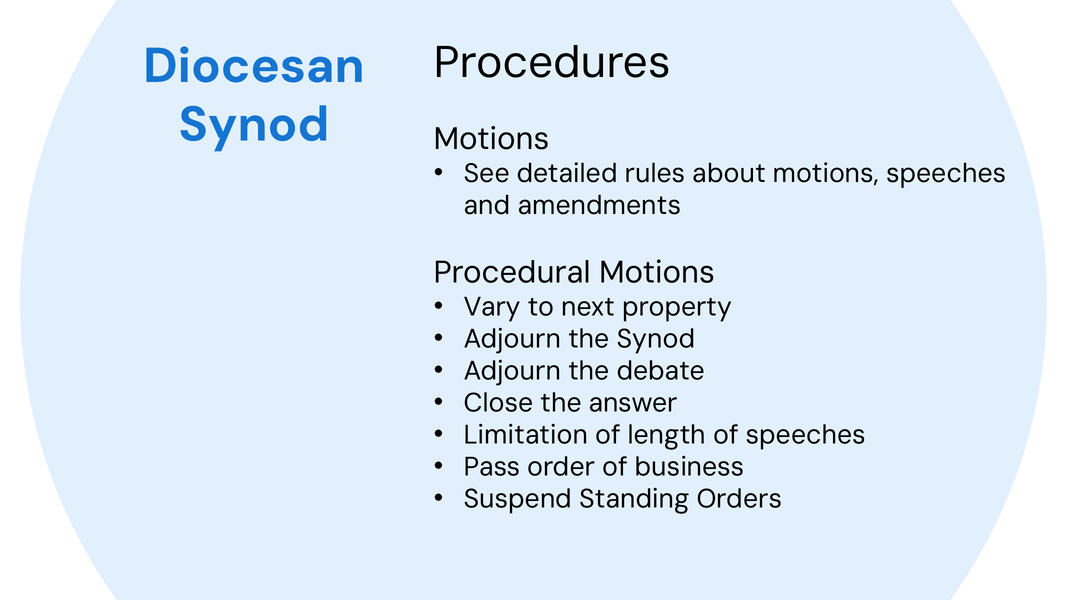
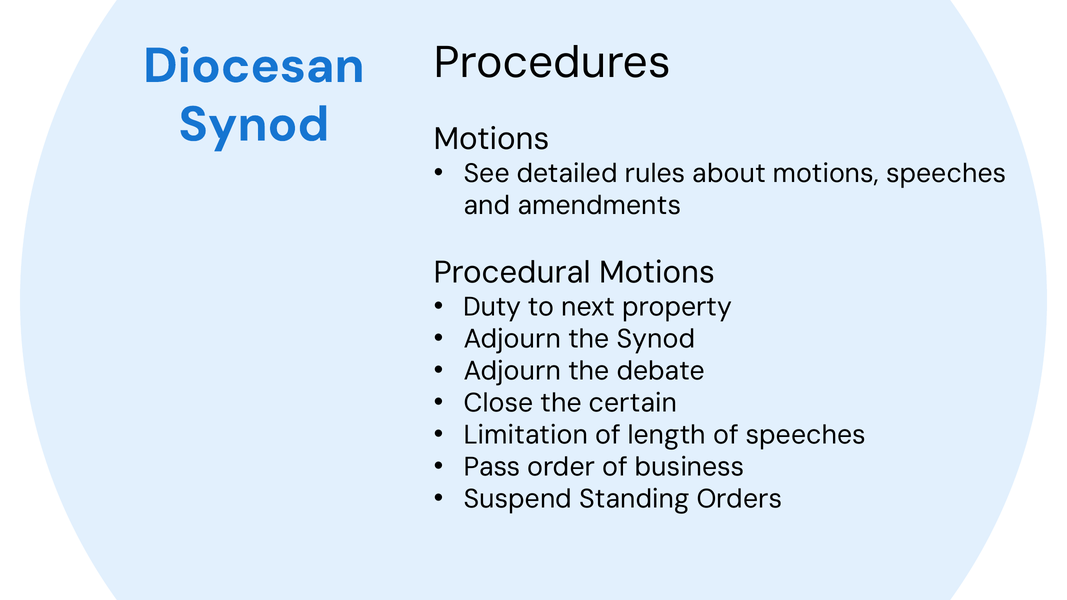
Vary: Vary -> Duty
answer: answer -> certain
